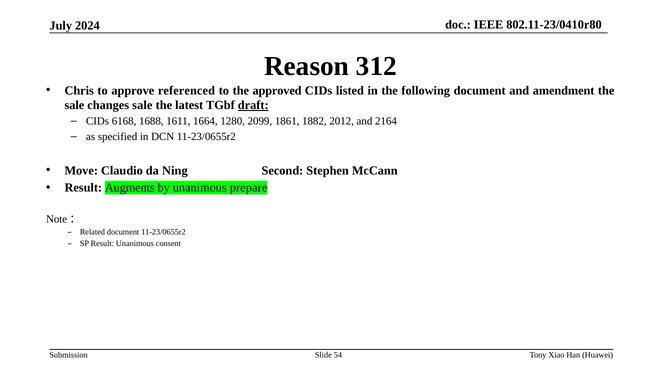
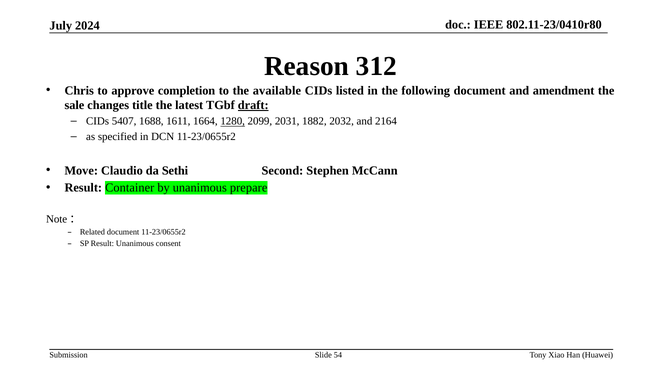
referenced: referenced -> completion
approved: approved -> available
changes sale: sale -> title
6168: 6168 -> 5407
1280 underline: none -> present
1861: 1861 -> 2031
2012: 2012 -> 2032
Ning: Ning -> Sethi
Augments: Augments -> Container
